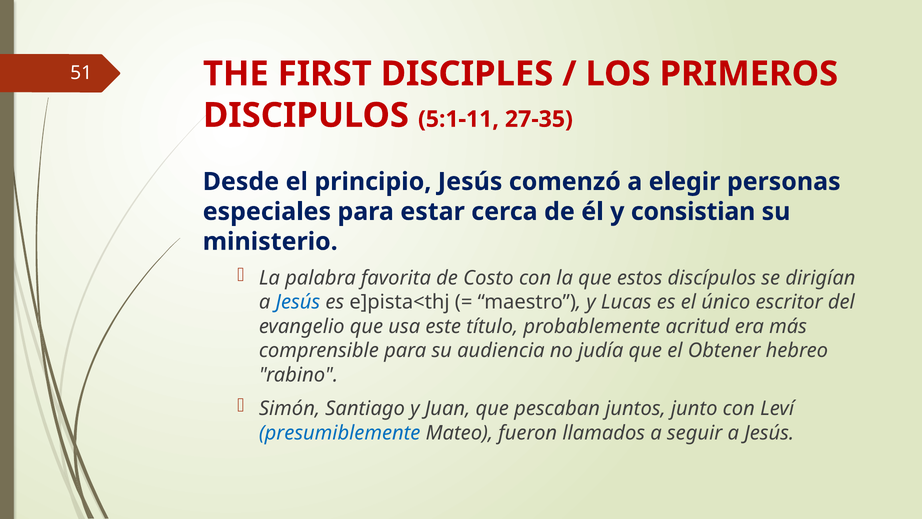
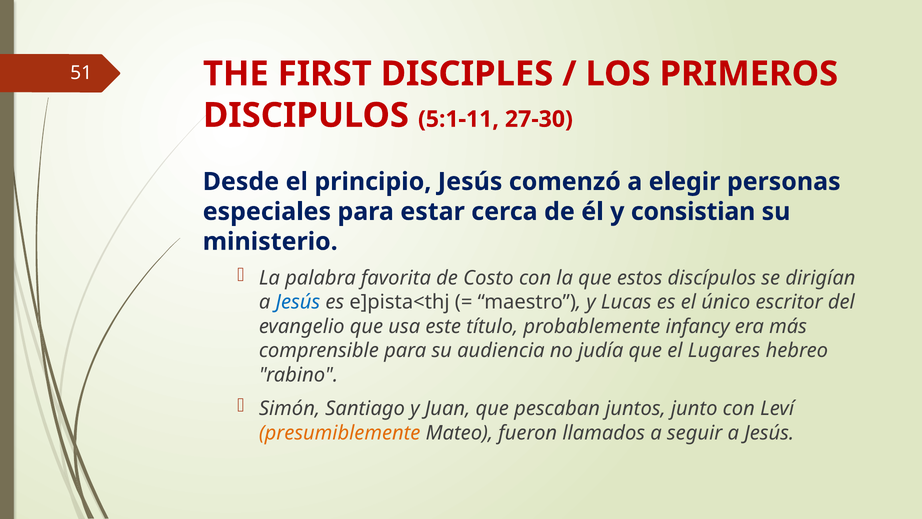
27-35: 27-35 -> 27-30
acritud: acritud -> infancy
Obtener: Obtener -> Lugares
presumiblemente colour: blue -> orange
